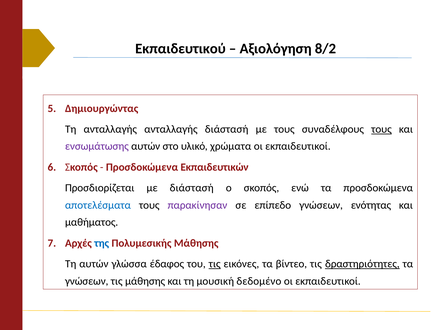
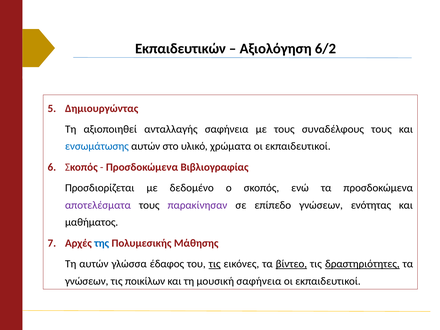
Εκπαιδευτικού: Εκπαιδευτικού -> Εκπαιδευτικών
8/2: 8/2 -> 6/2
Tη ανταλλαγής: ανταλλαγής -> αξιοποιηθεί
ανταλλαγής διάστασή: διάστασή -> σαφήνεια
τους at (381, 129) underline: present -> none
ενσωμάτωσης colour: purple -> blue
Εκπαιδευτικών: Εκπαιδευτικών -> Βιβλιογραφίας
με διάστασή: διάστασή -> δεδομένο
αποτελέσματα colour: blue -> purple
βίντεο underline: none -> present
τις μάθησης: μάθησης -> ποικίλων
μουσική δεδομένο: δεδομένο -> σαφήνεια
